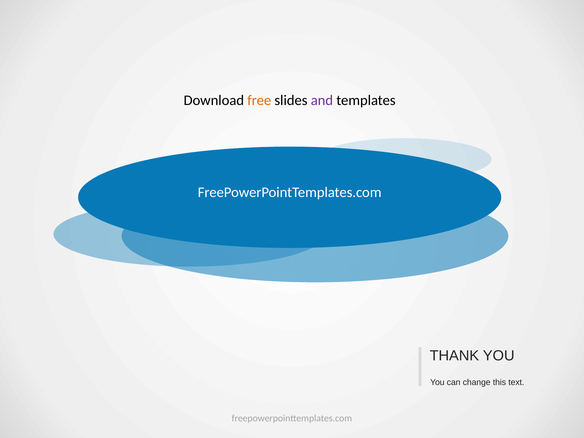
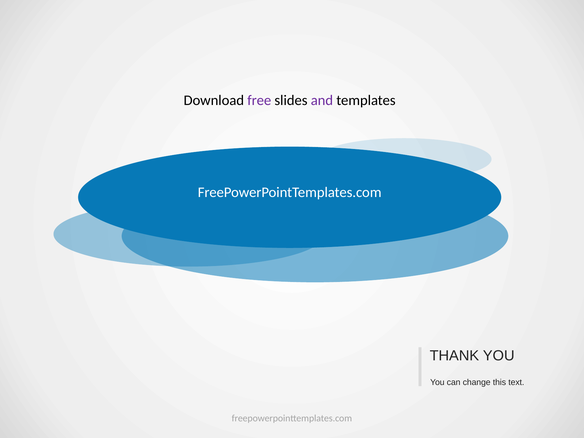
free colour: orange -> purple
